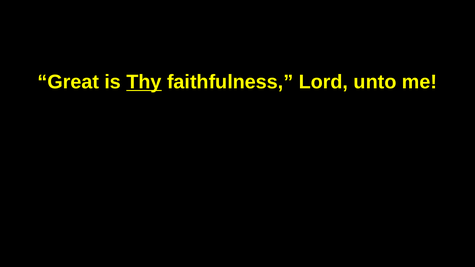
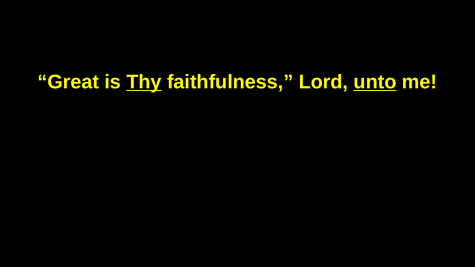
unto underline: none -> present
